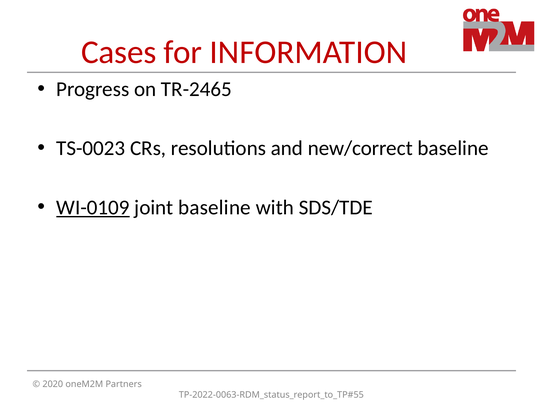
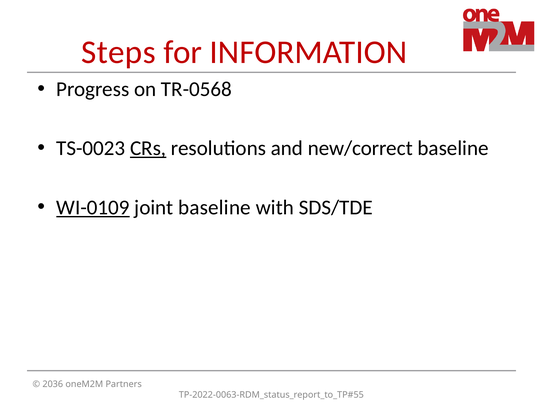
Cases: Cases -> Steps
TR-2465: TR-2465 -> TR-0568
CRs underline: none -> present
2020: 2020 -> 2036
